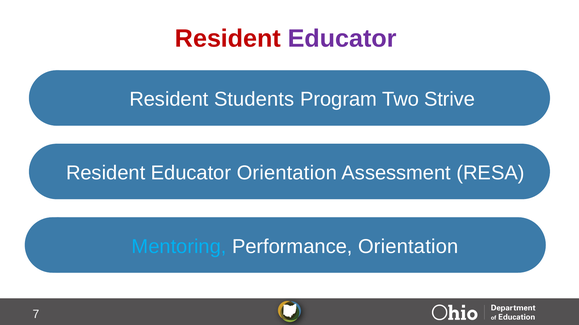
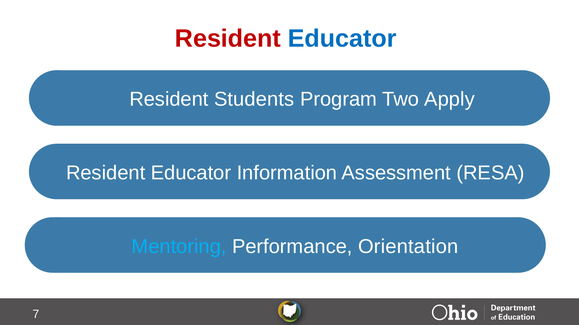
Educator at (342, 39) colour: purple -> blue
Strive: Strive -> Apply
Educator Orientation: Orientation -> Information
